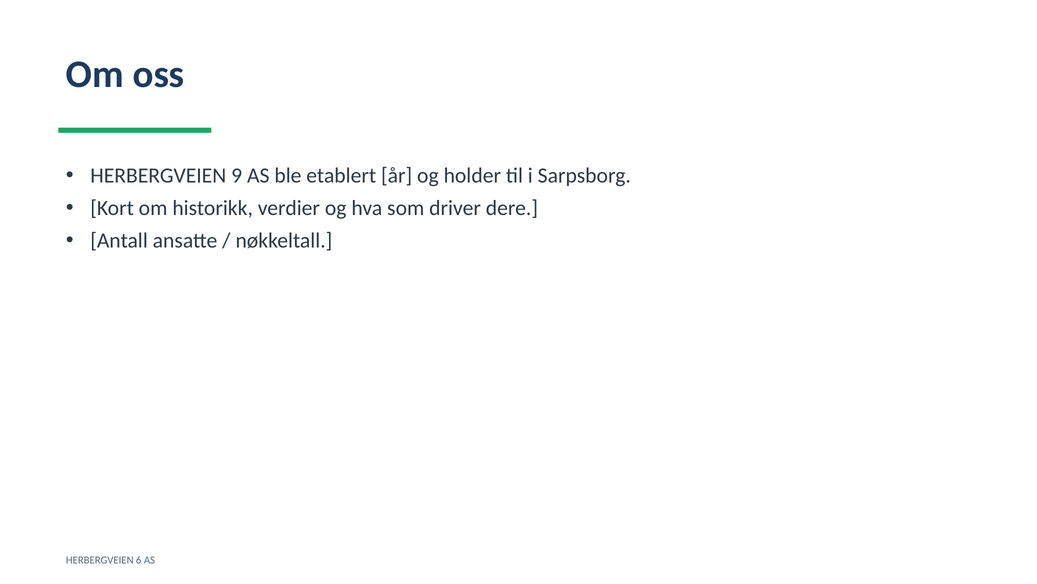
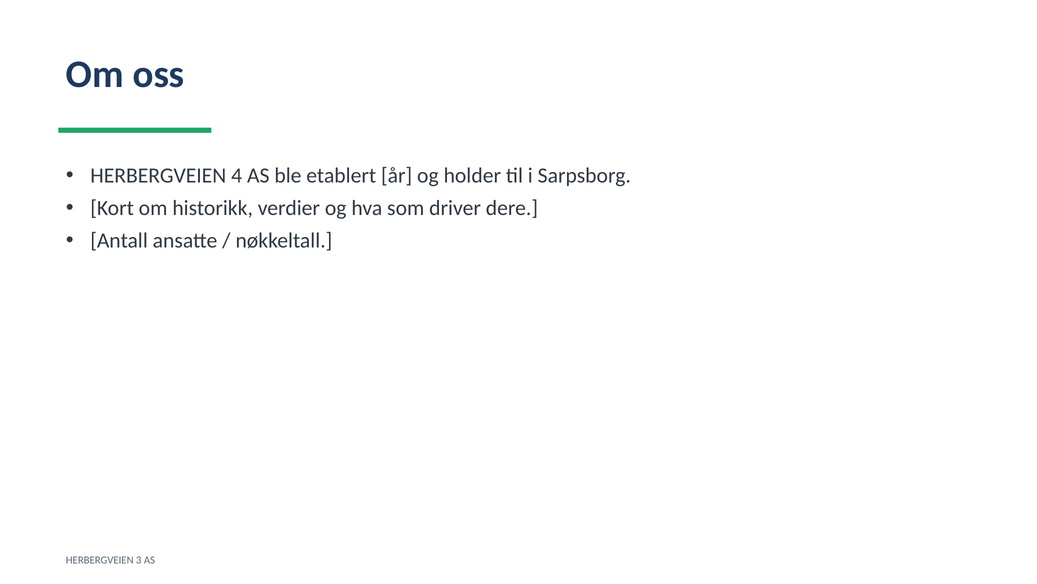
9: 9 -> 4
6: 6 -> 3
